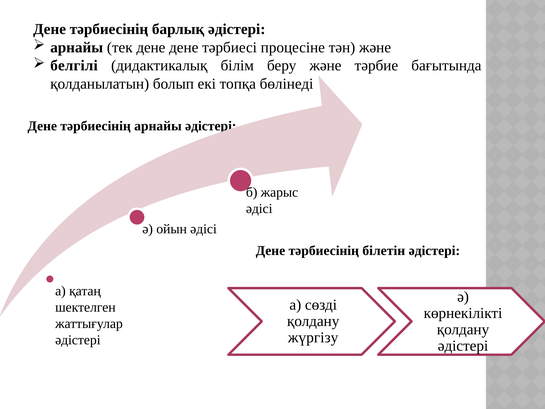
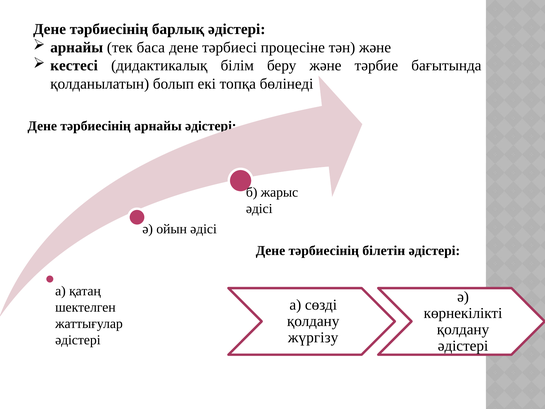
тек дене: дене -> баса
белгілі: белгілі -> кестесі
